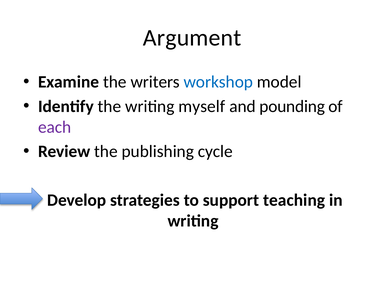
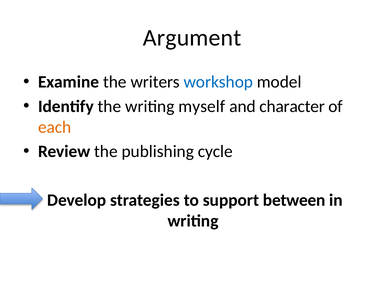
pounding: pounding -> character
each colour: purple -> orange
teaching: teaching -> between
